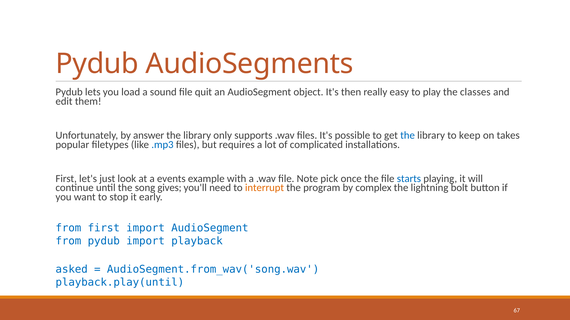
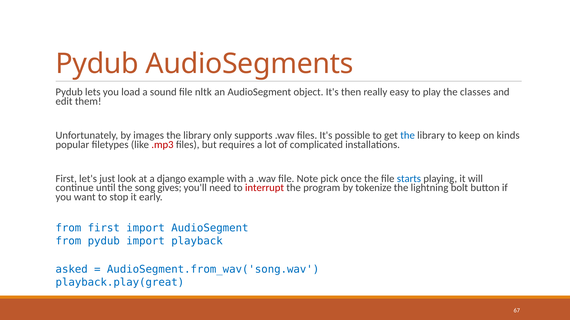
quit: quit -> nltk
answer: answer -> images
takes: takes -> kinds
.mp3 colour: blue -> red
events: events -> django
interrupt colour: orange -> red
complex: complex -> tokenize
playback.play(until: playback.play(until -> playback.play(great
